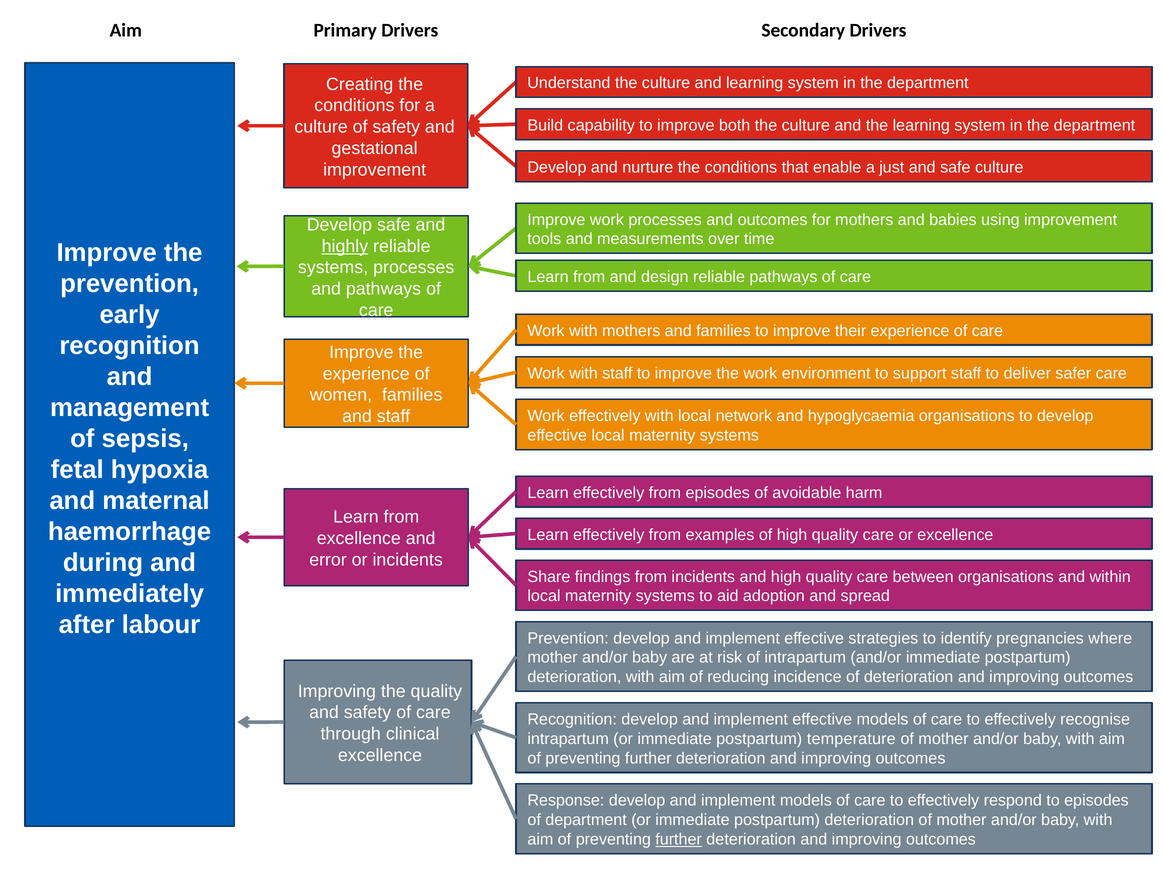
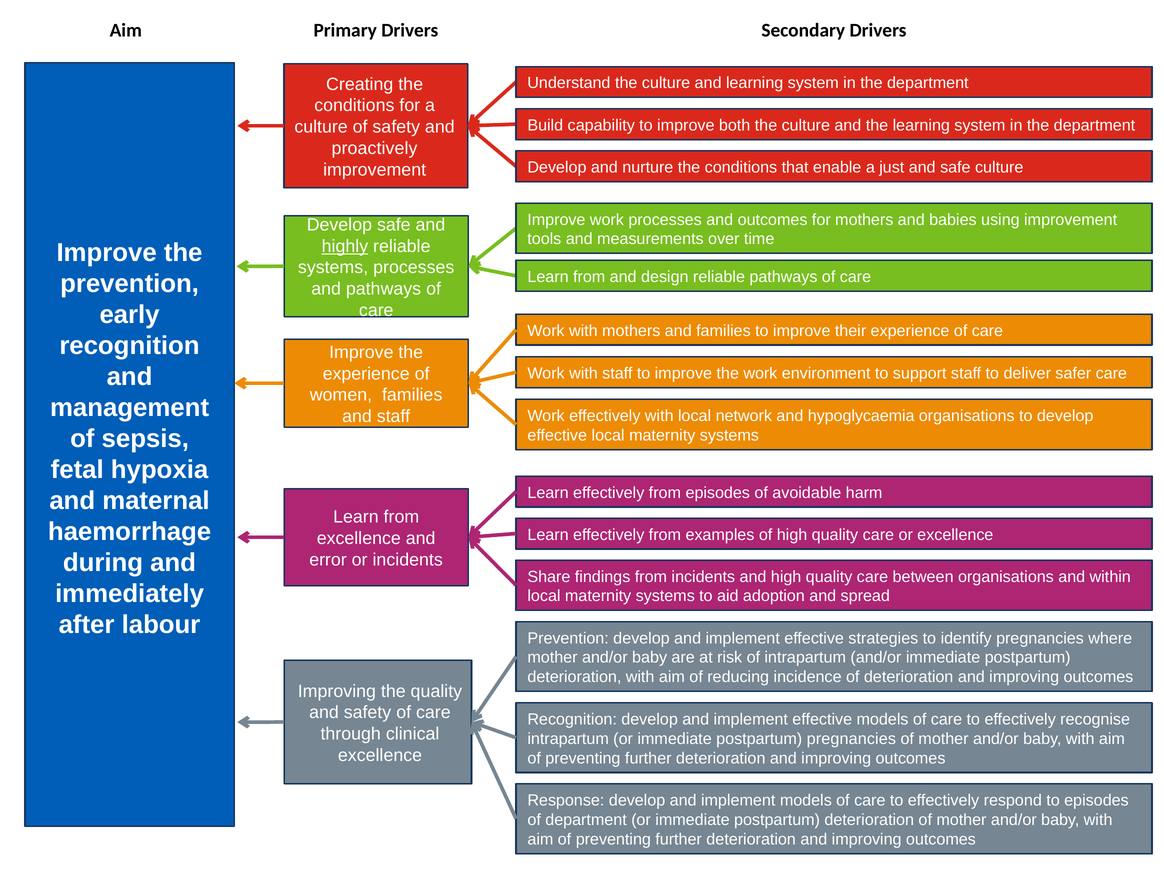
gestational: gestational -> proactively
postpartum temperature: temperature -> pregnancies
further at (679, 839) underline: present -> none
